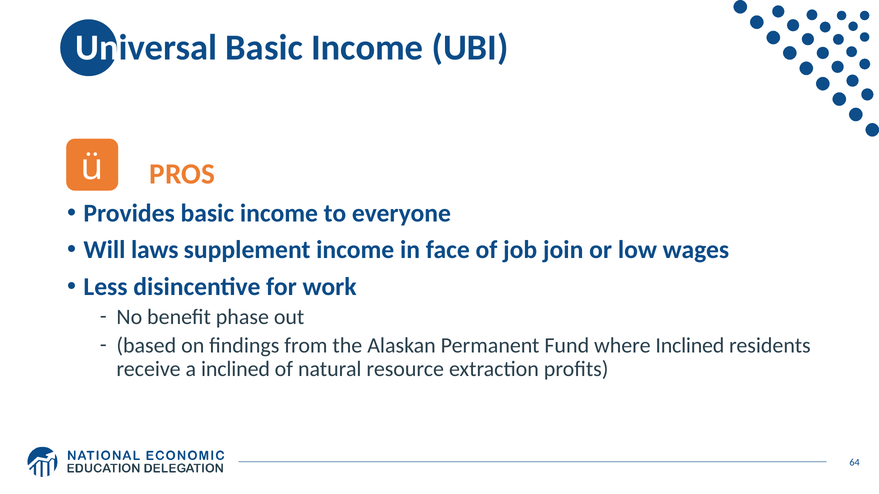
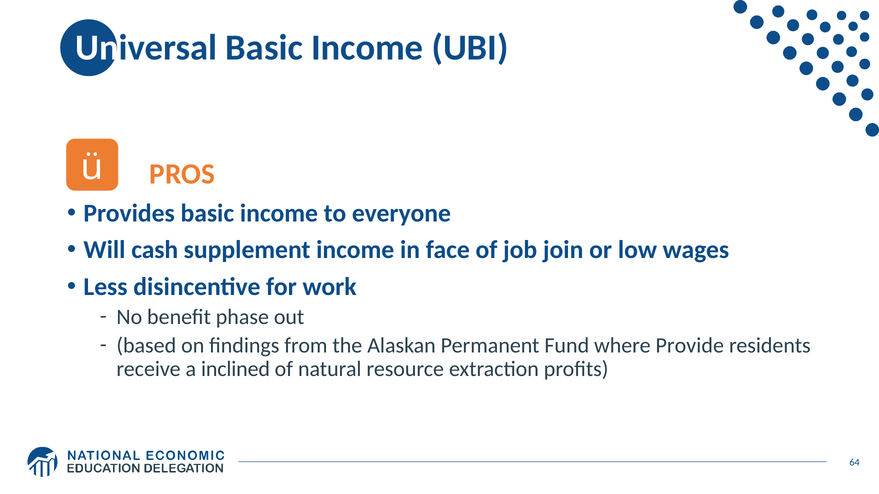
laws: laws -> cash
where Inclined: Inclined -> Provide
